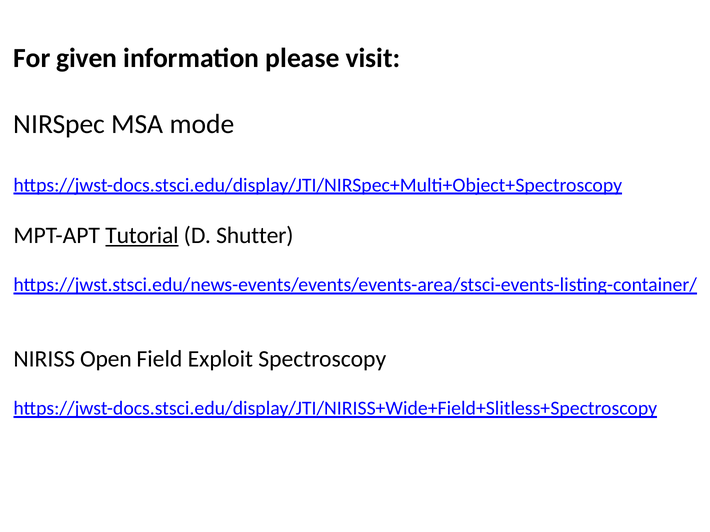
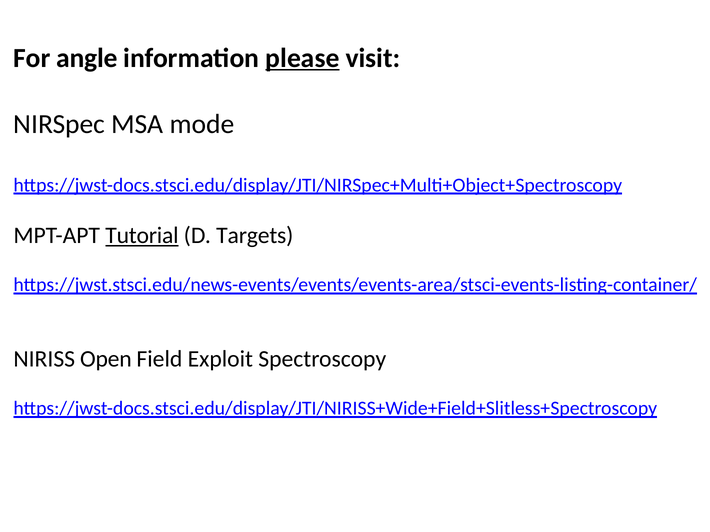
given: given -> angle
please underline: none -> present
Shutter: Shutter -> Targets
